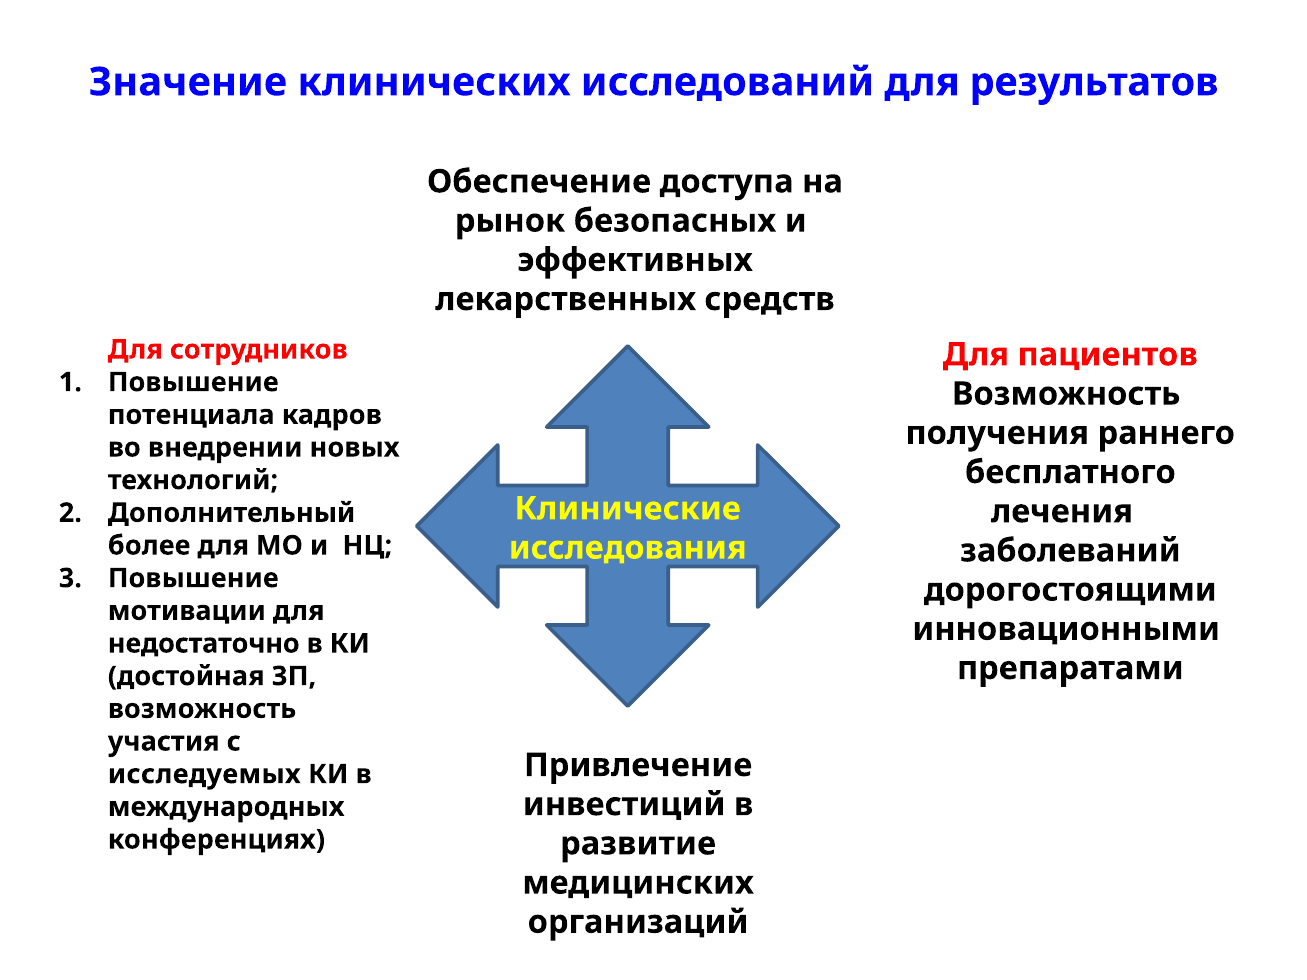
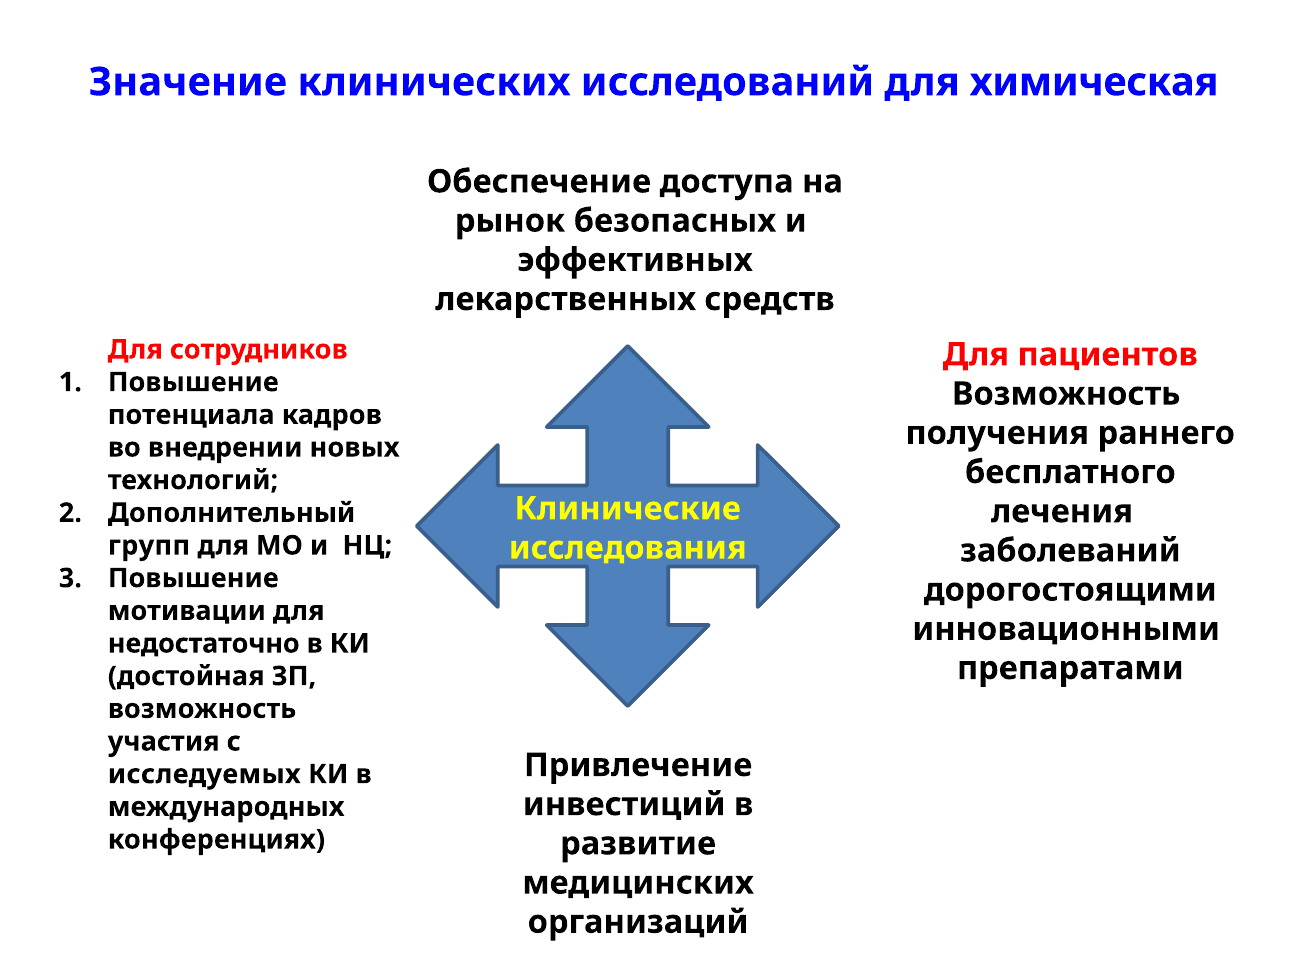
результатов: результатов -> химическая
более: более -> групп
